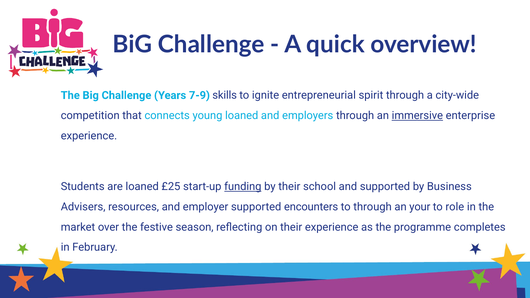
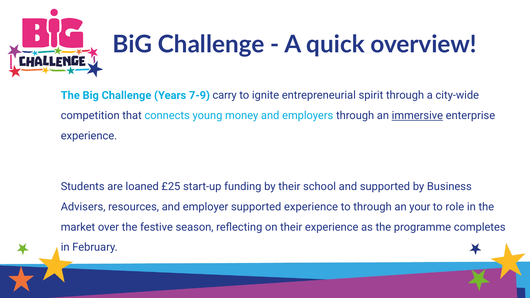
skills: skills -> carry
young loaned: loaned -> money
funding underline: present -> none
supported encounters: encounters -> experience
